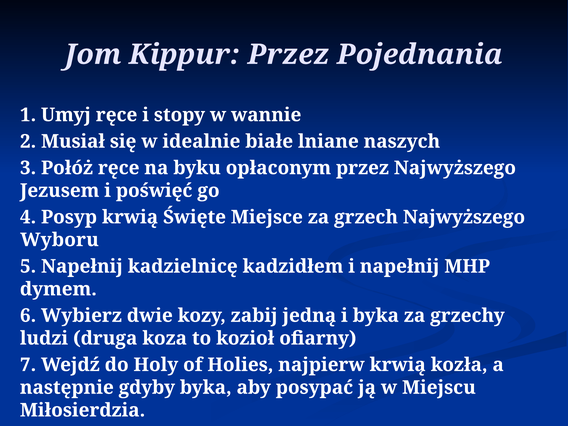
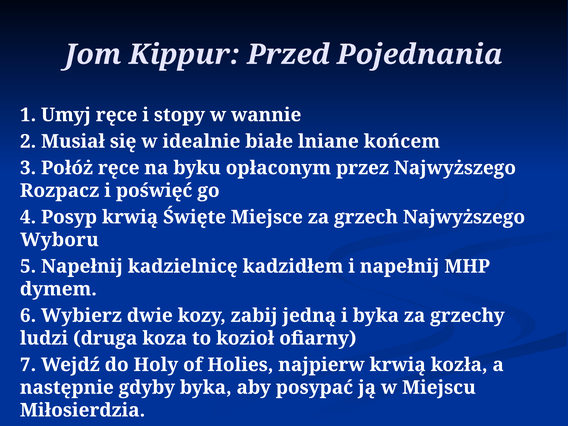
Kippur Przez: Przez -> Przed
naszych: naszych -> końcem
Jezusem: Jezusem -> Rozpacz
